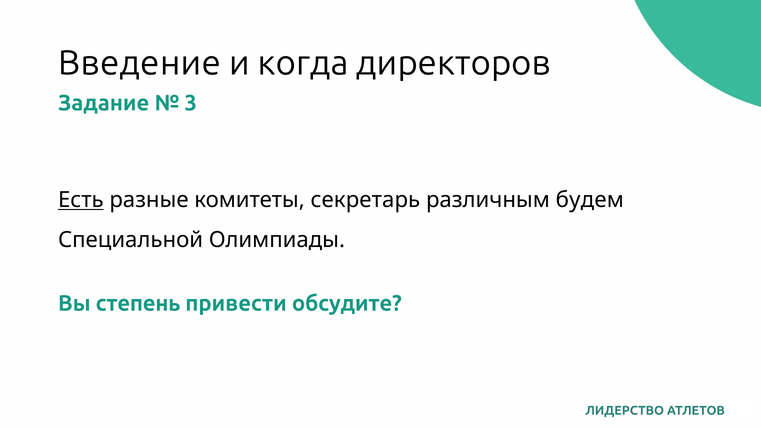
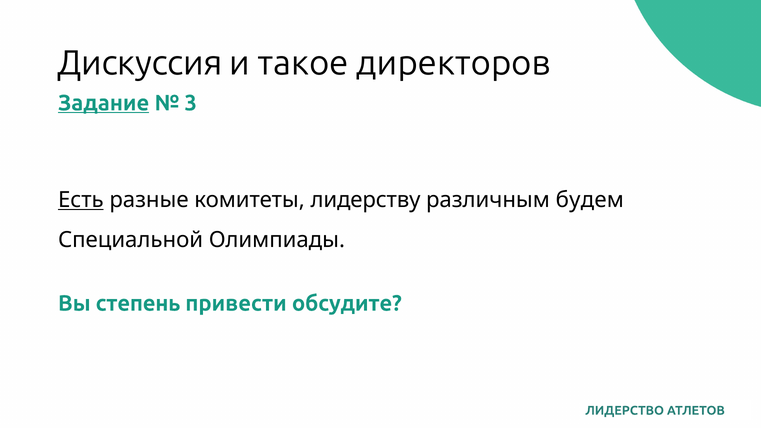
Введение: Введение -> Дискуссия
когда: когда -> такое
Задание underline: none -> present
секретарь: секретарь -> лидерству
